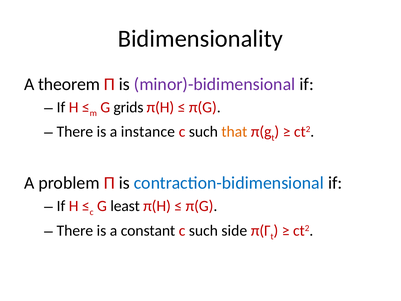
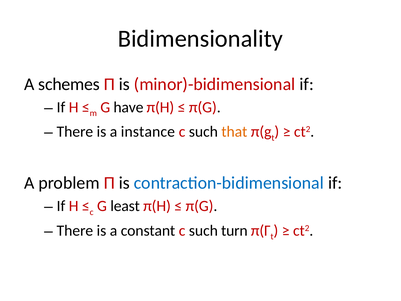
theorem: theorem -> schemes
minor)-bidimensional colour: purple -> red
grids: grids -> have
side: side -> turn
